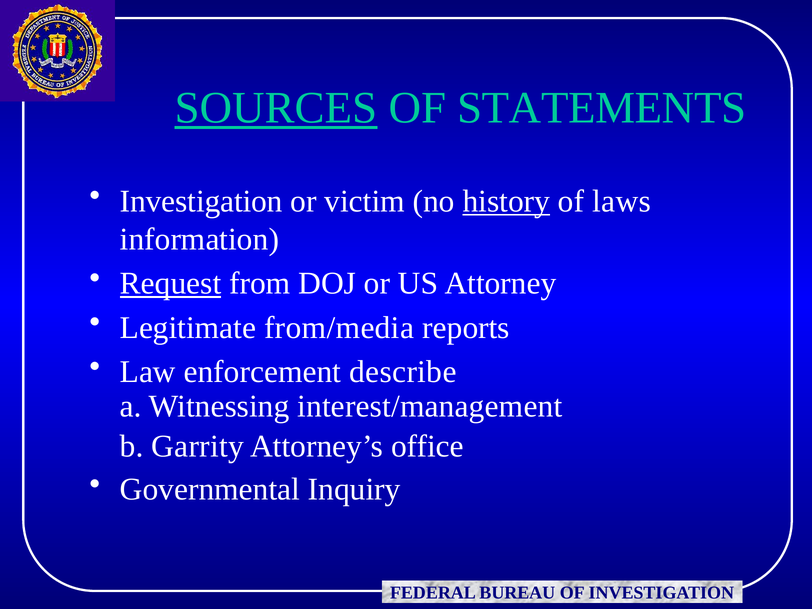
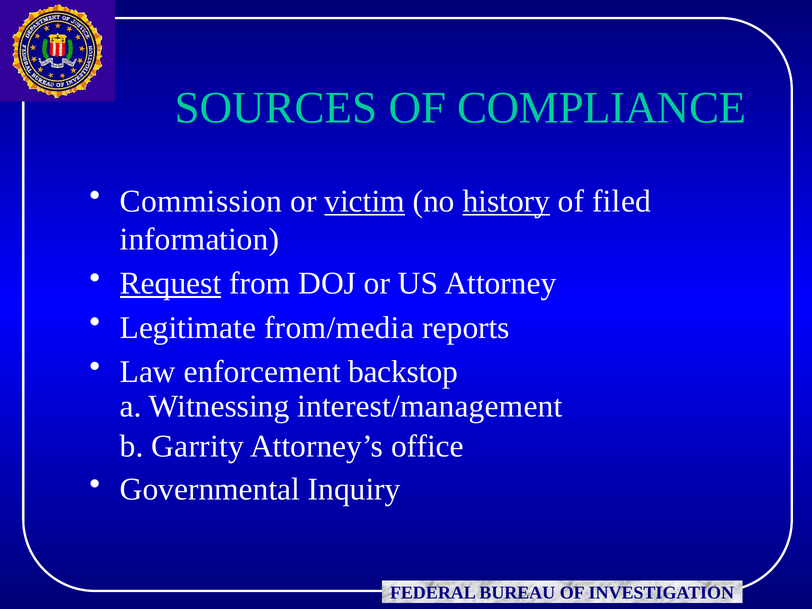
SOURCES underline: present -> none
STATEMENTS: STATEMENTS -> COMPLIANCE
Investigation at (201, 201): Investigation -> Commission
victim underline: none -> present
laws: laws -> filed
describe: describe -> backstop
